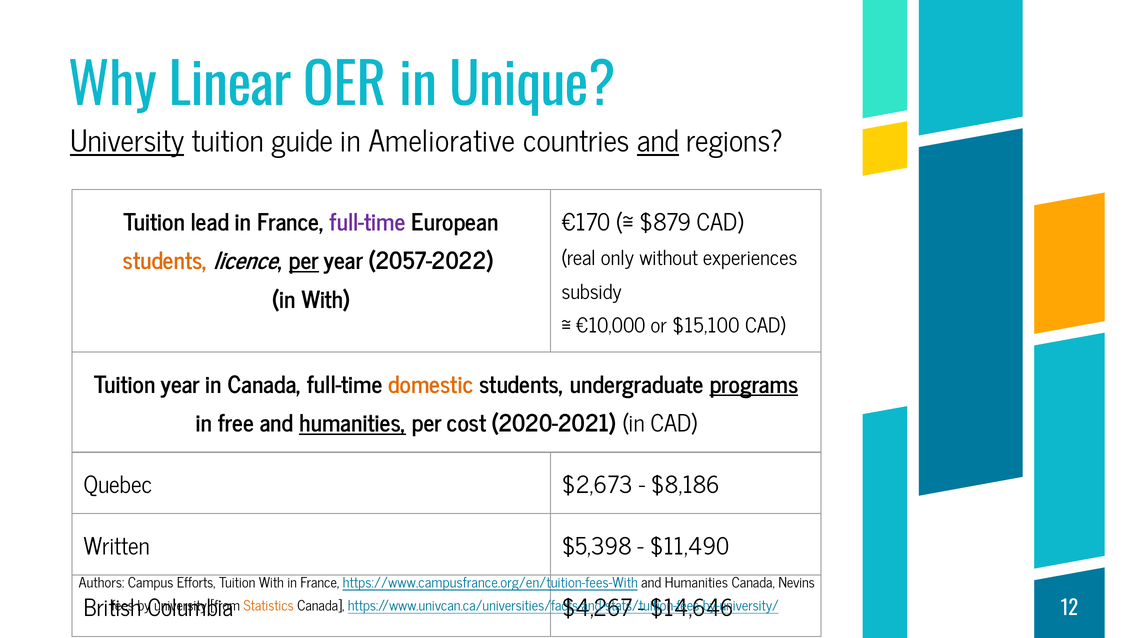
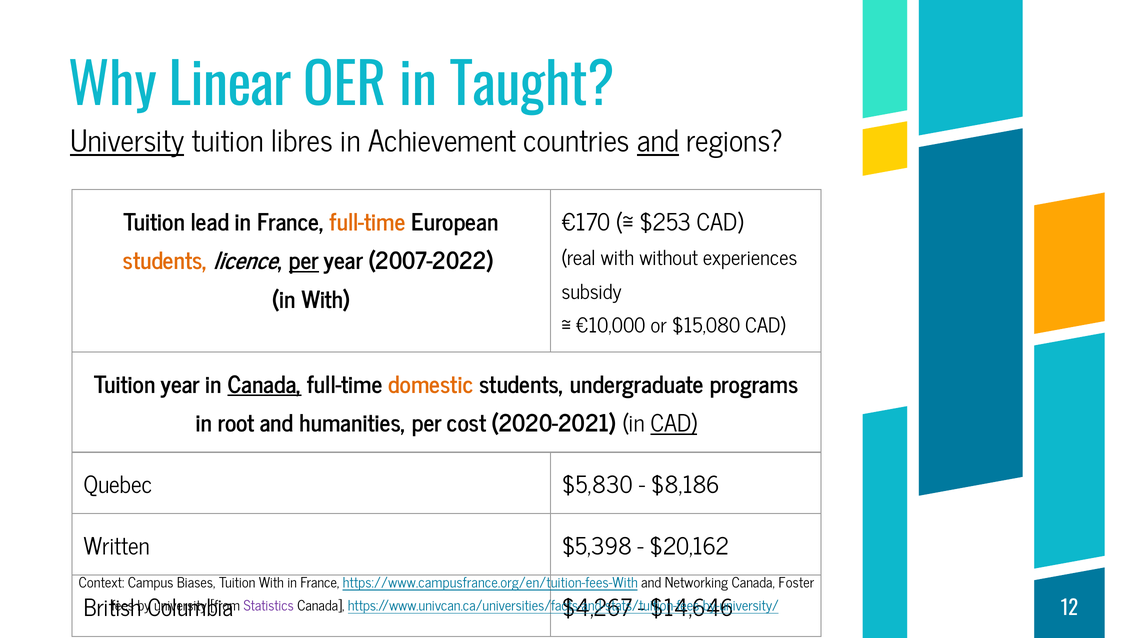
Unique: Unique -> Taught
guide: guide -> libres
Ameliorative: Ameliorative -> Achievement
full-time at (368, 223) colour: purple -> orange
$879: $879 -> $253
real only: only -> with
2057-2022: 2057-2022 -> 2007-2022
$15,100: $15,100 -> $15,080
Canada at (265, 385) underline: none -> present
programs underline: present -> none
free: free -> root
humanities at (353, 424) underline: present -> none
CAD at (674, 424) underline: none -> present
$2,673: $2,673 -> $5,830
$11,490: $11,490 -> $20,162
Authors: Authors -> Context
Efforts: Efforts -> Biases
Humanities at (696, 582): Humanities -> Networking
Nevins: Nevins -> Foster
Statistics colour: orange -> purple
